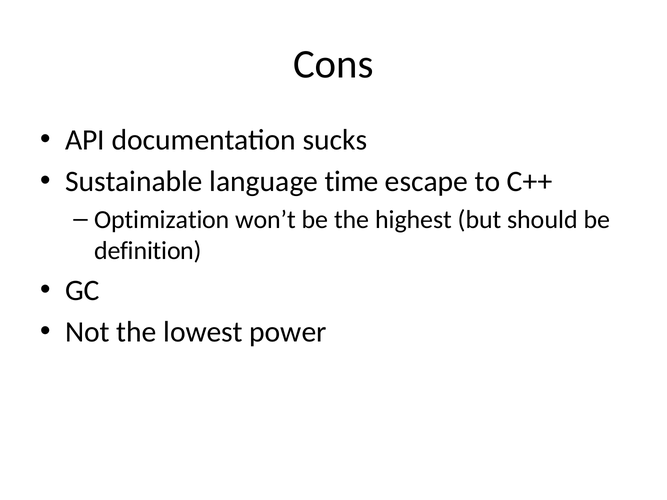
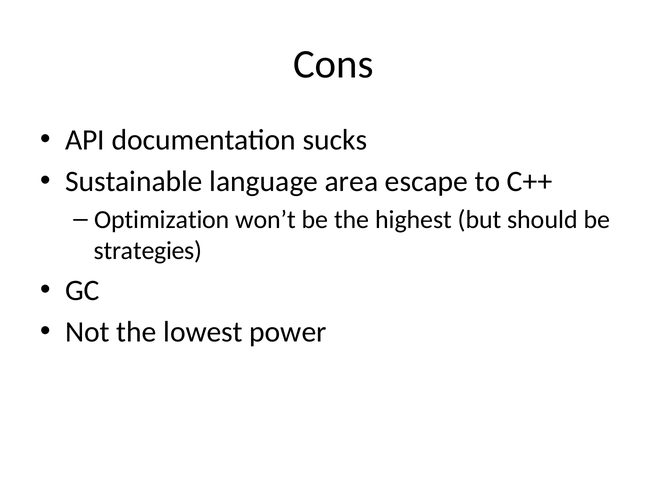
time: time -> area
definition: definition -> strategies
